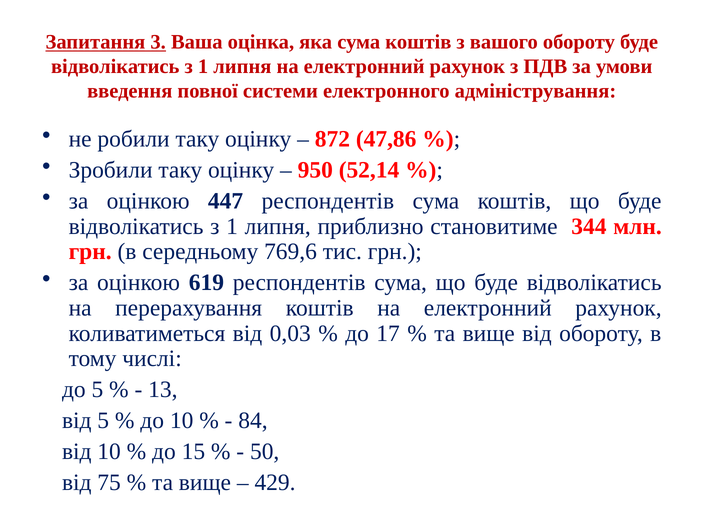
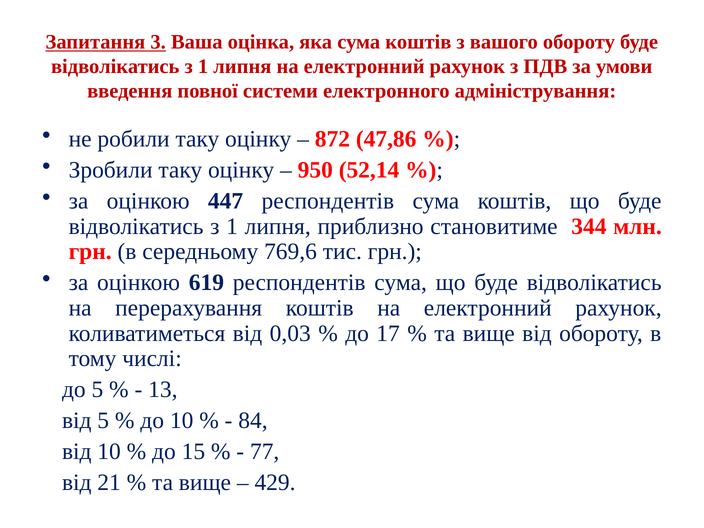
50: 50 -> 77
75: 75 -> 21
